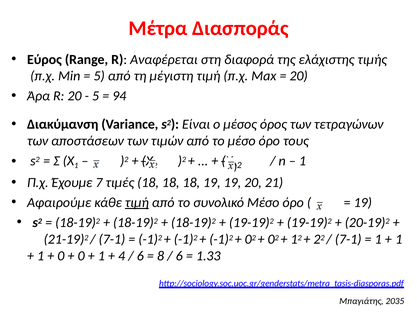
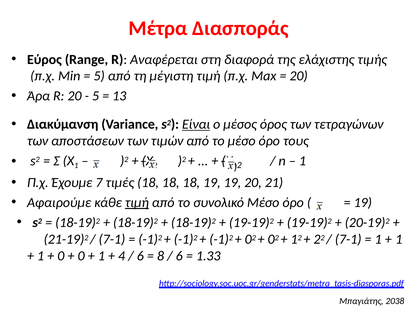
94: 94 -> 13
Είναι underline: none -> present
2035: 2035 -> 2038
